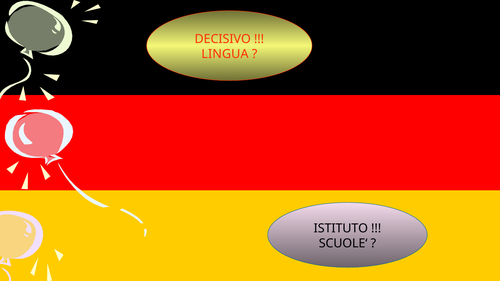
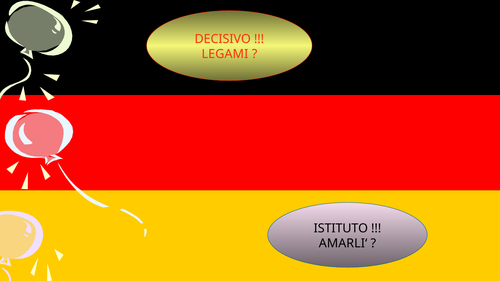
LINGUA: LINGUA -> LEGAMI
SCUOLE‘: SCUOLE‘ -> AMARLI‘
